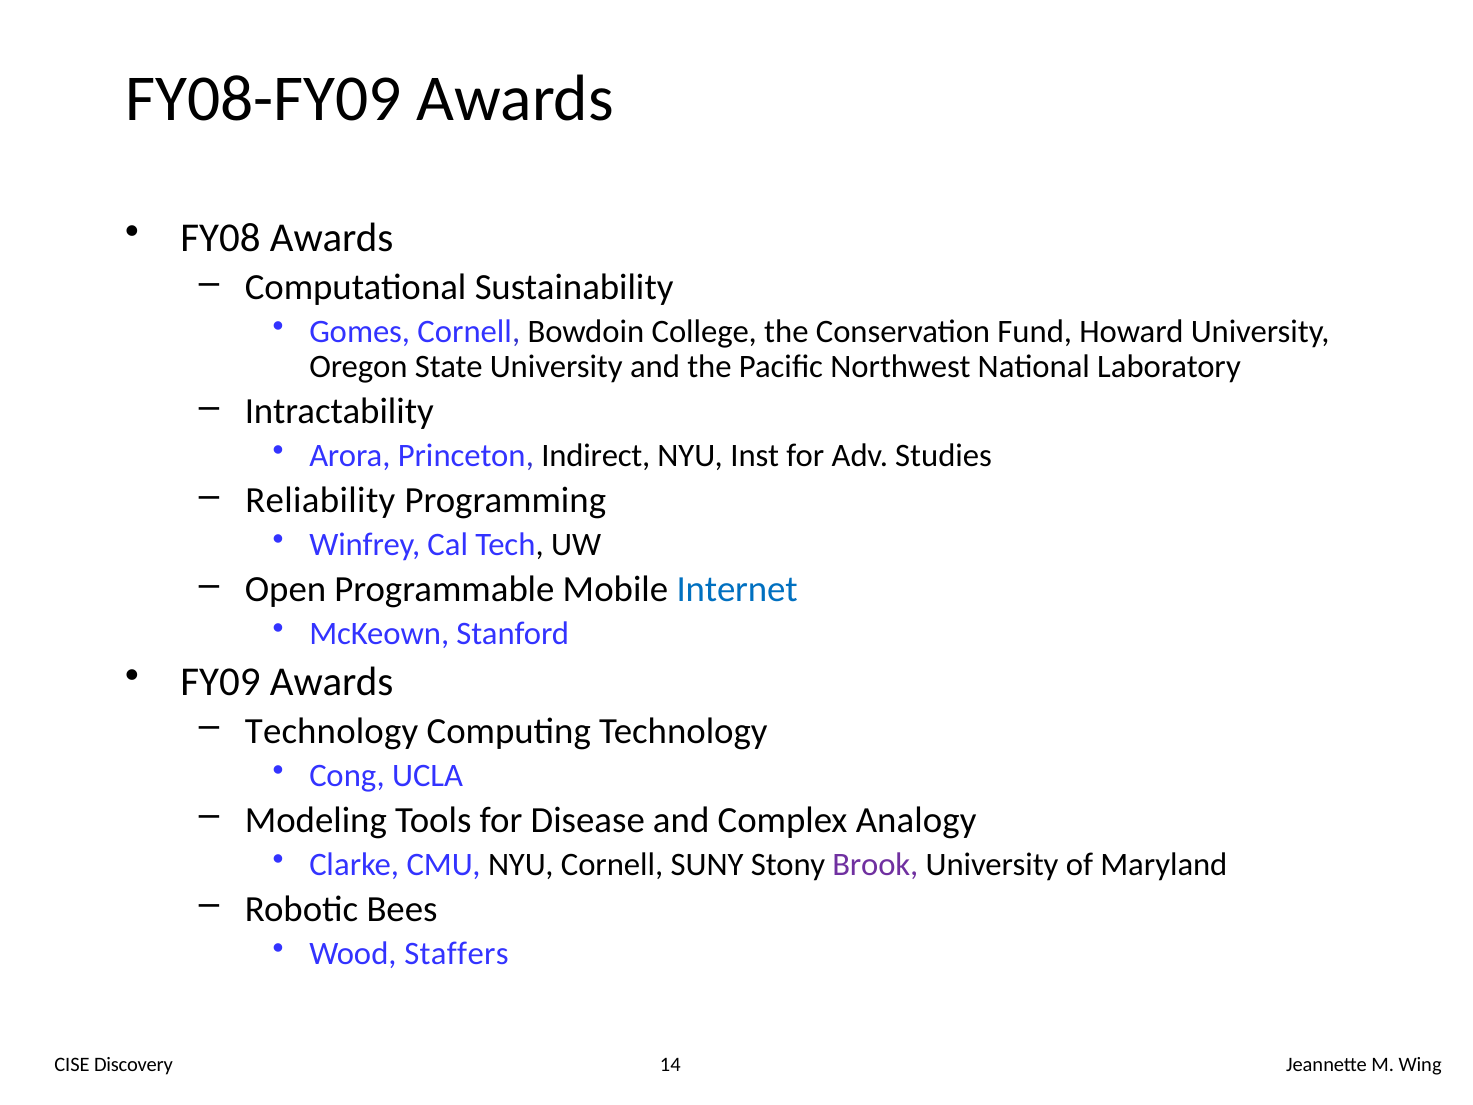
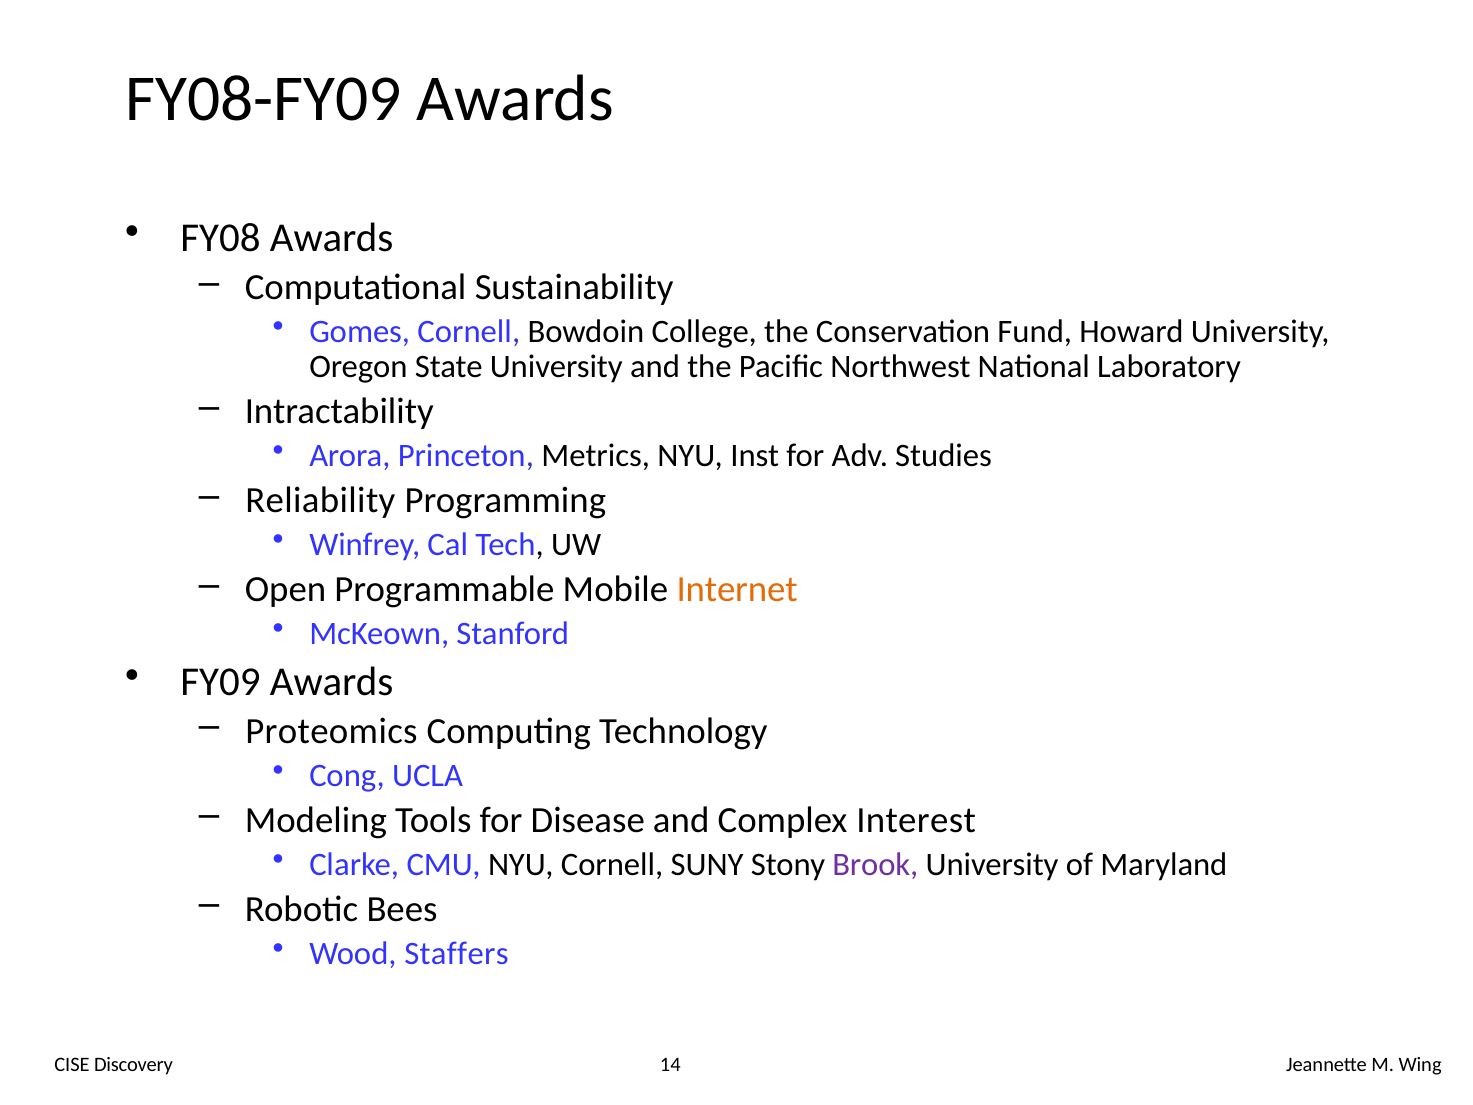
Indirect: Indirect -> Metrics
Internet colour: blue -> orange
Technology at (332, 731): Technology -> Proteomics
Analogy: Analogy -> Interest
